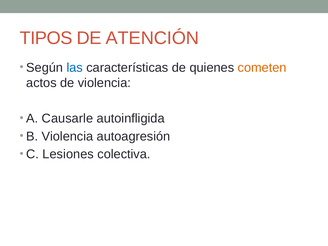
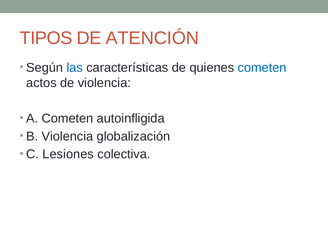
cometen at (262, 68) colour: orange -> blue
A Causarle: Causarle -> Cometen
autoagresión: autoagresión -> globalización
